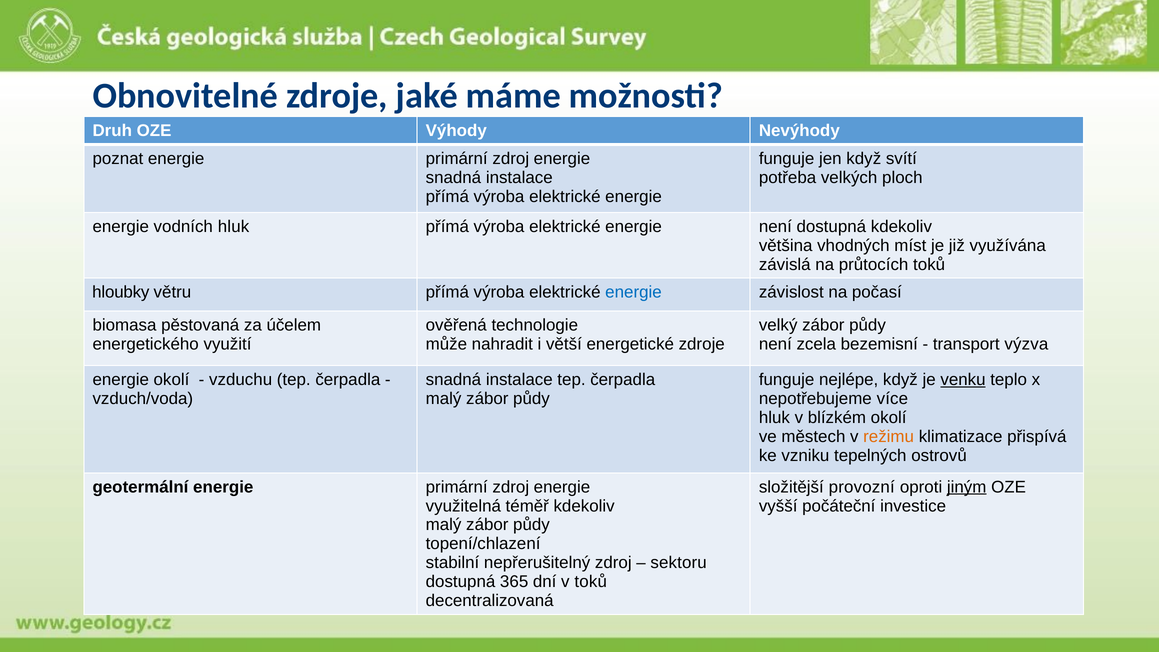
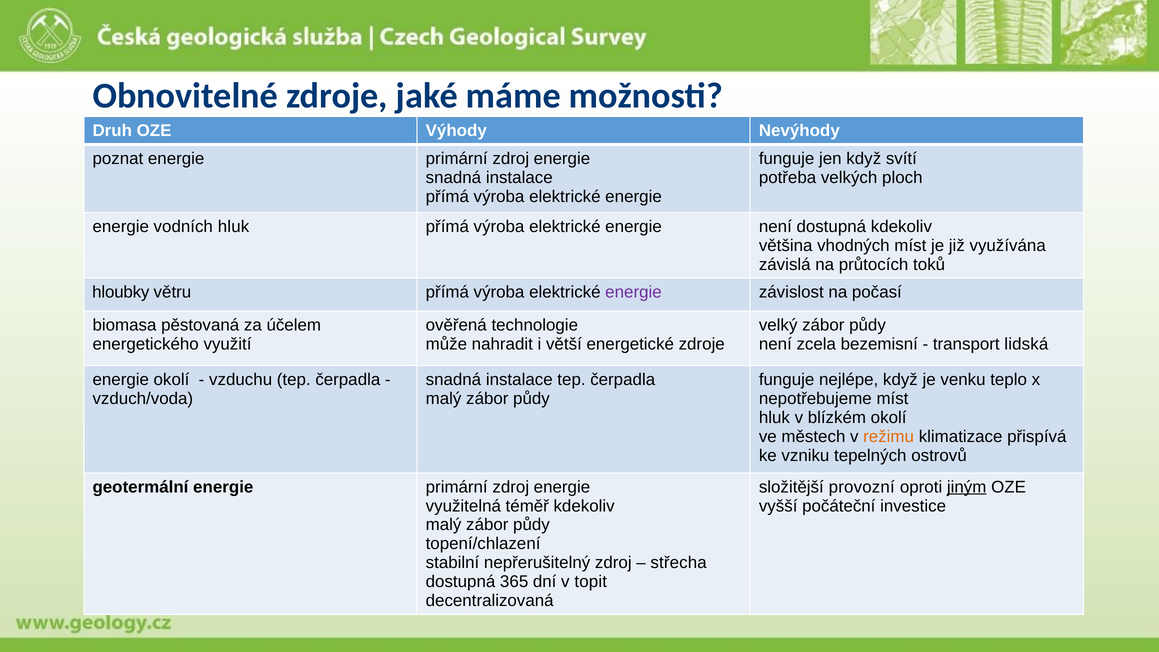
energie at (634, 292) colour: blue -> purple
výzva: výzva -> lidská
venku underline: present -> none
nepotřebujeme více: více -> míst
sektoru: sektoru -> střecha
v toků: toků -> topit
